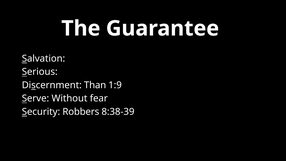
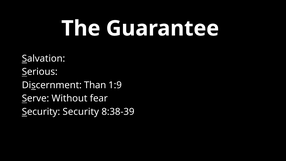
Security Robbers: Robbers -> Security
